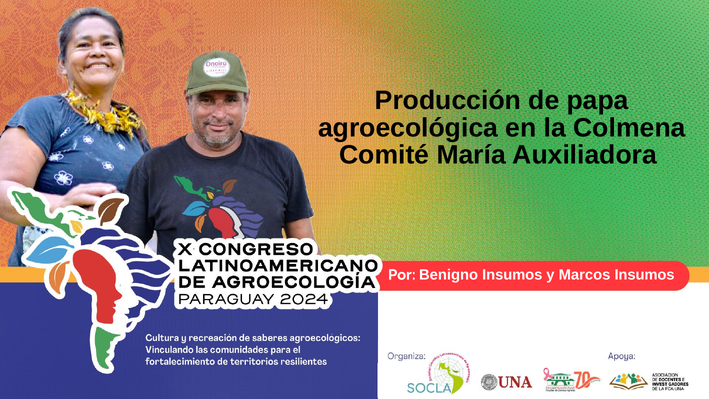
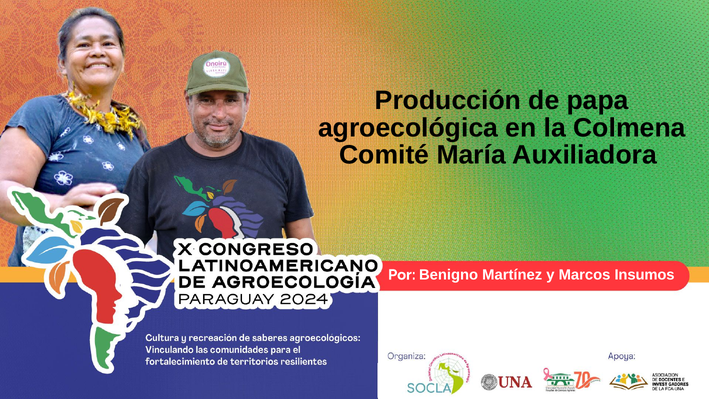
Benigno Insumos: Insumos -> Martínez
